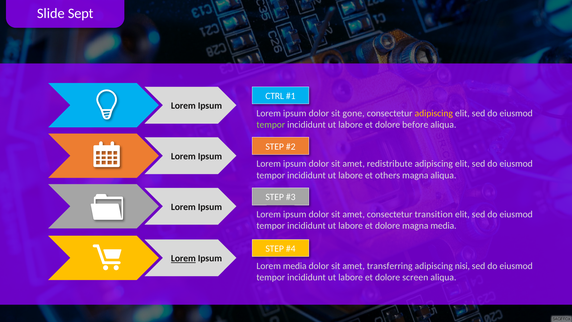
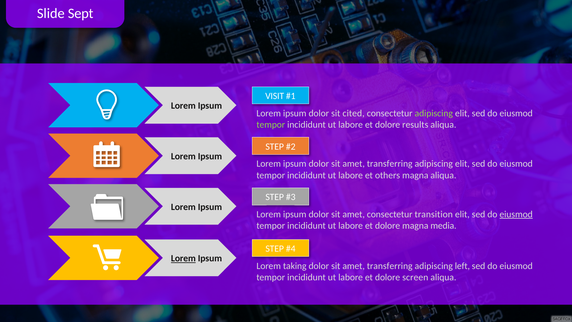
CTRL: CTRL -> VISIT
gone: gone -> cited
adipiscing at (434, 113) colour: yellow -> light green
before: before -> results
redistribute at (390, 164): redistribute -> transferring
eiusmod at (516, 214) underline: none -> present
Lorem media: media -> taking
nisi: nisi -> left
